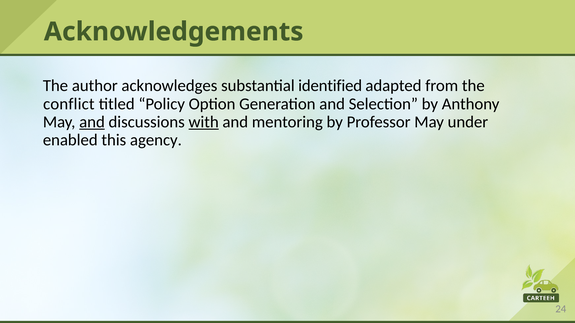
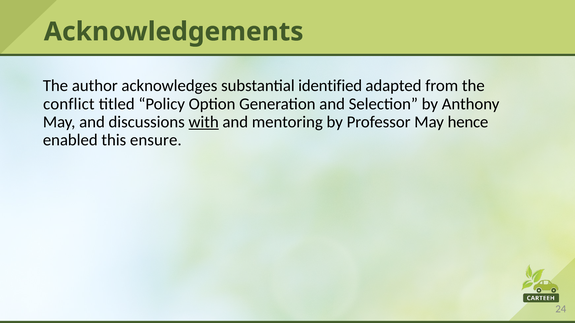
and at (92, 122) underline: present -> none
under: under -> hence
agency: agency -> ensure
